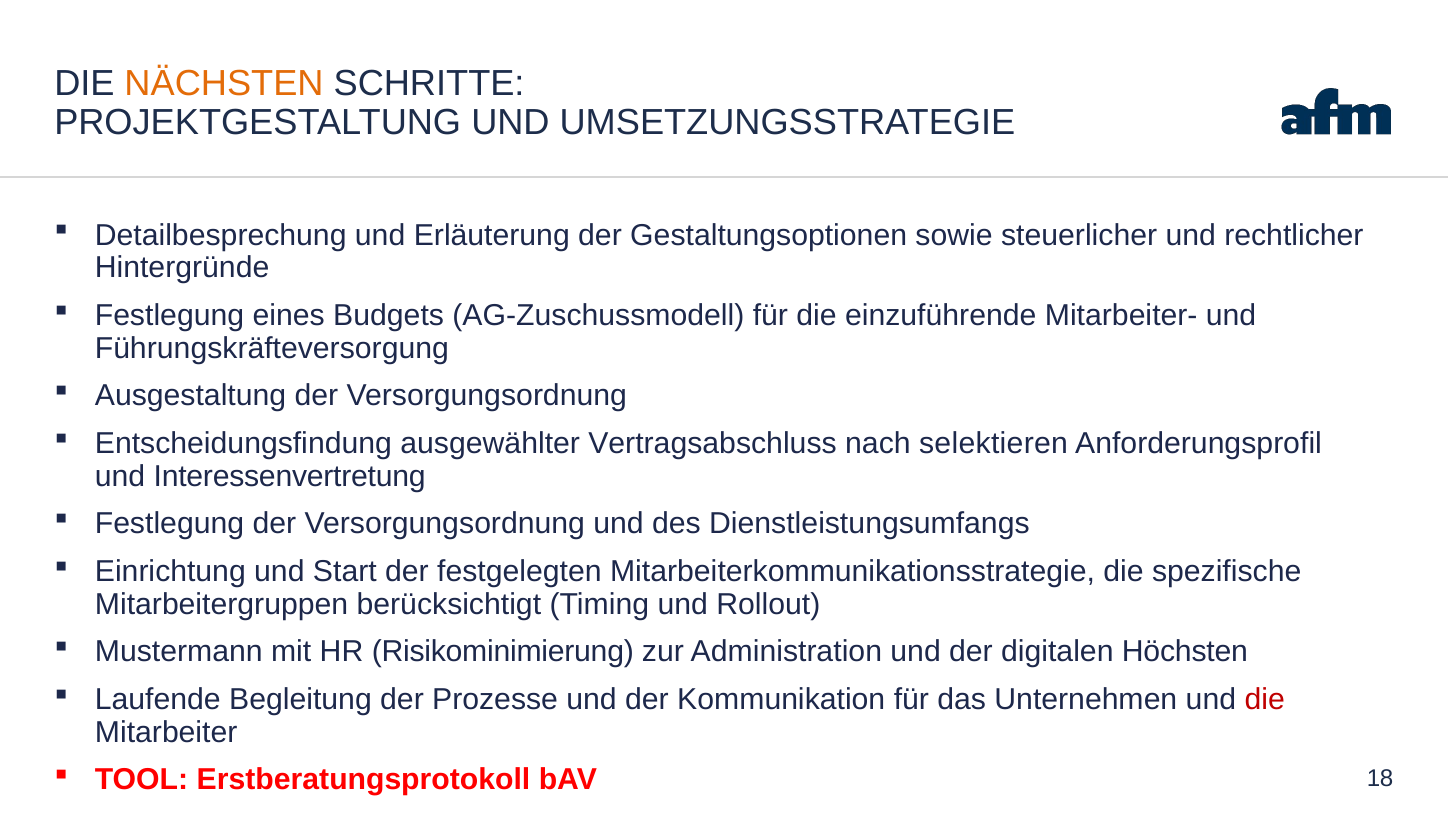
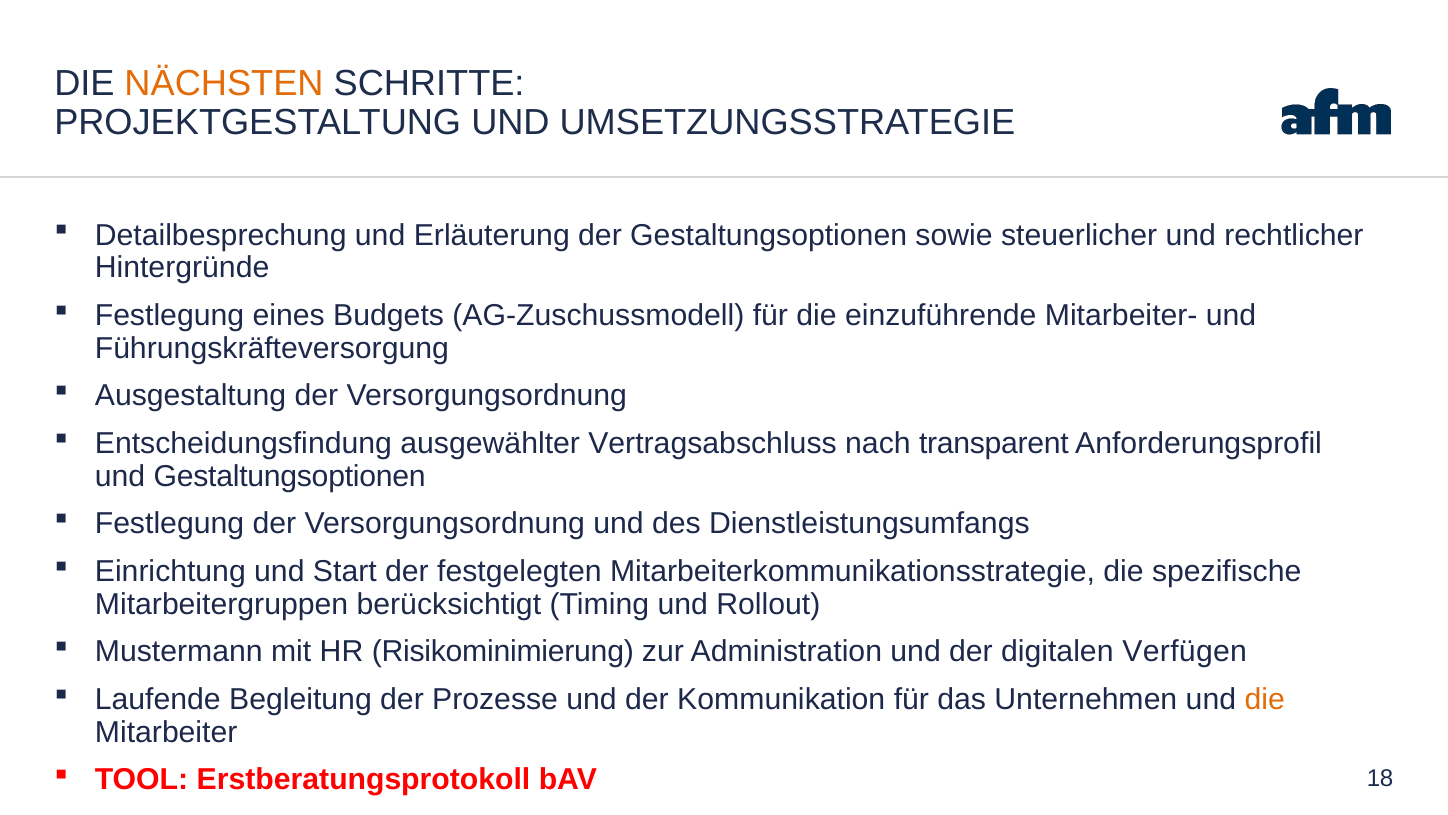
selektieren: selektieren -> transparent
und Interessenvertretung: Interessenvertretung -> Gestaltungsoptionen
Höchsten: Höchsten -> Verfügen
die at (1265, 699) colour: red -> orange
